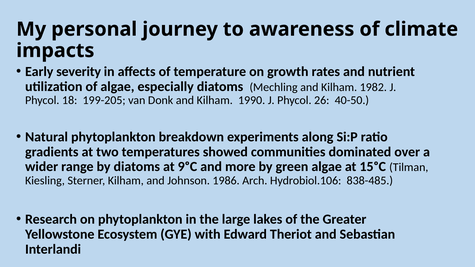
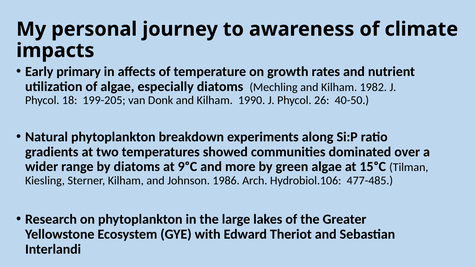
severity: severity -> primary
838-485: 838-485 -> 477-485
